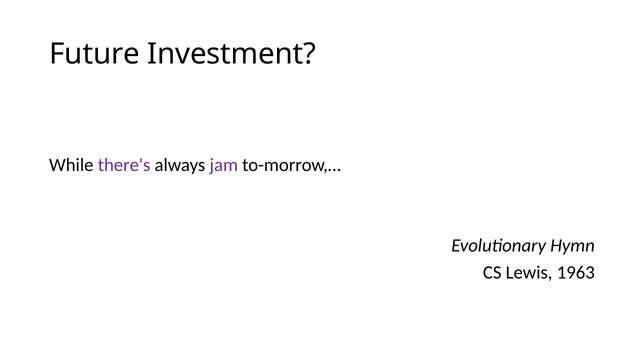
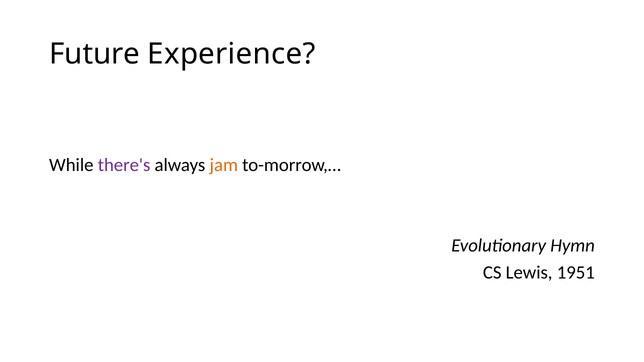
Investment: Investment -> Experience
jam colour: purple -> orange
1963: 1963 -> 1951
